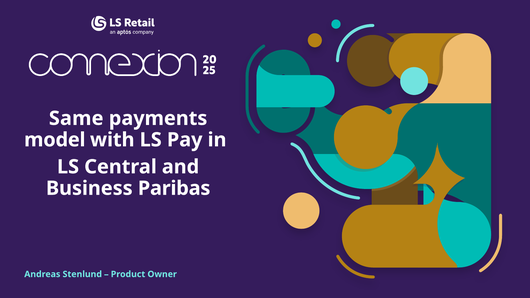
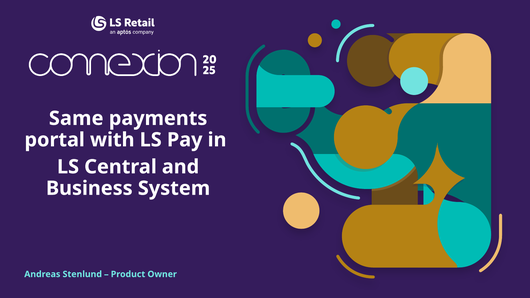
model: model -> portal
Paribas: Paribas -> System
